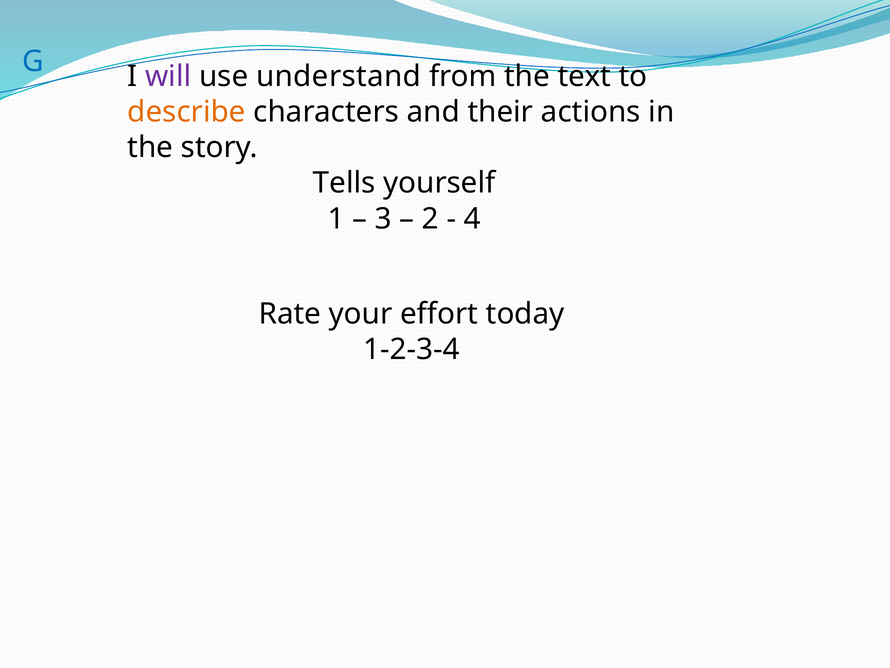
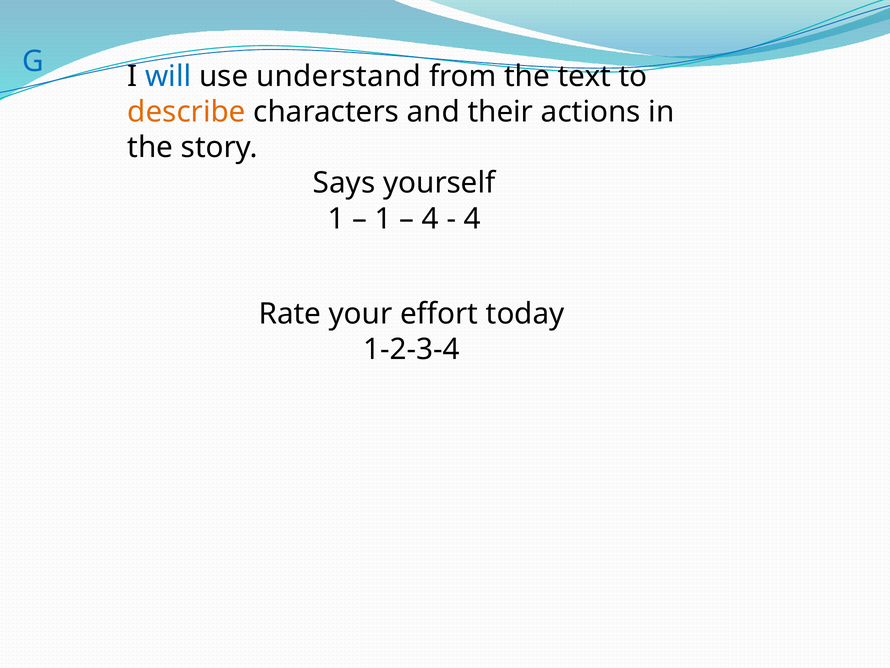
will colour: purple -> blue
Tells: Tells -> Says
3 at (383, 219): 3 -> 1
2 at (430, 219): 2 -> 4
